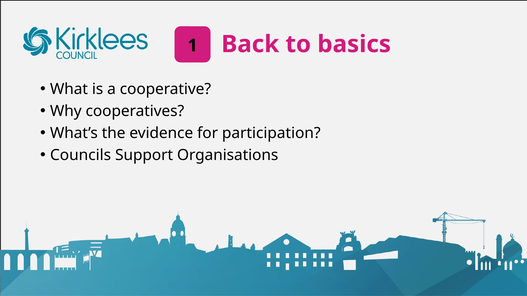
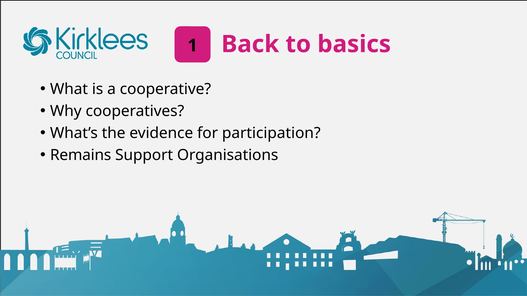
Councils: Councils -> Remains
